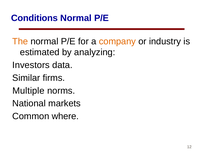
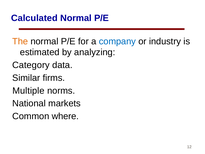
Conditions: Conditions -> Calculated
company colour: orange -> blue
Investors: Investors -> Category
